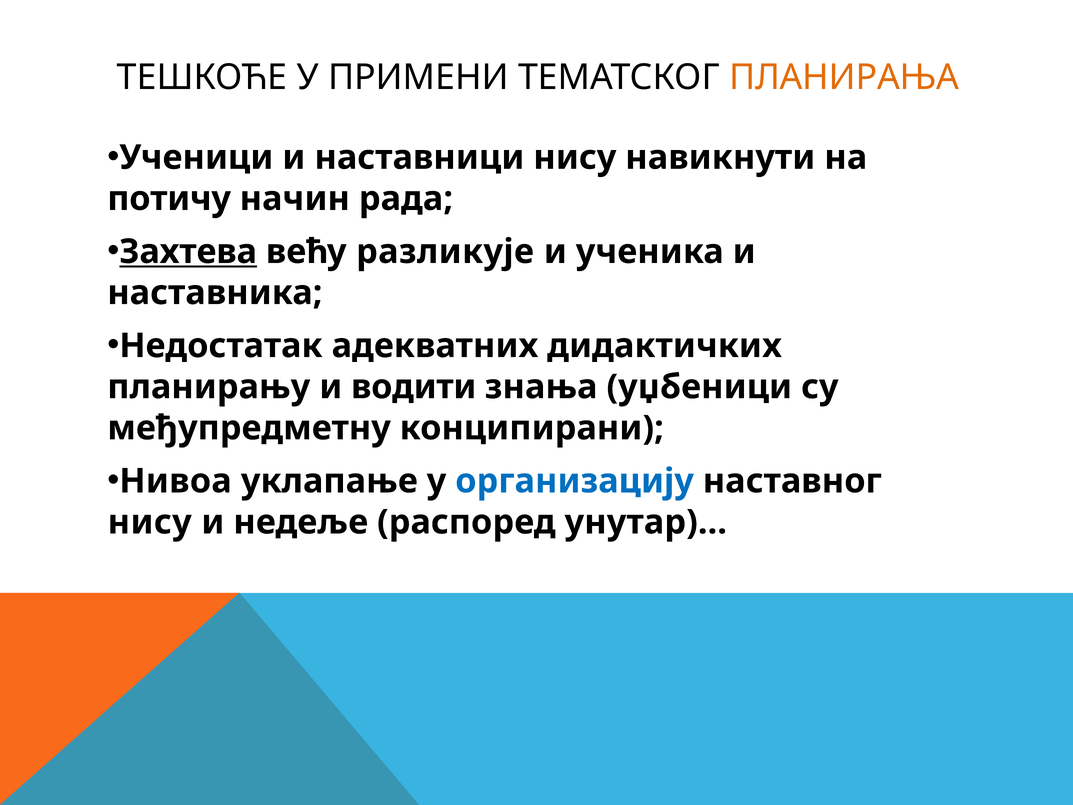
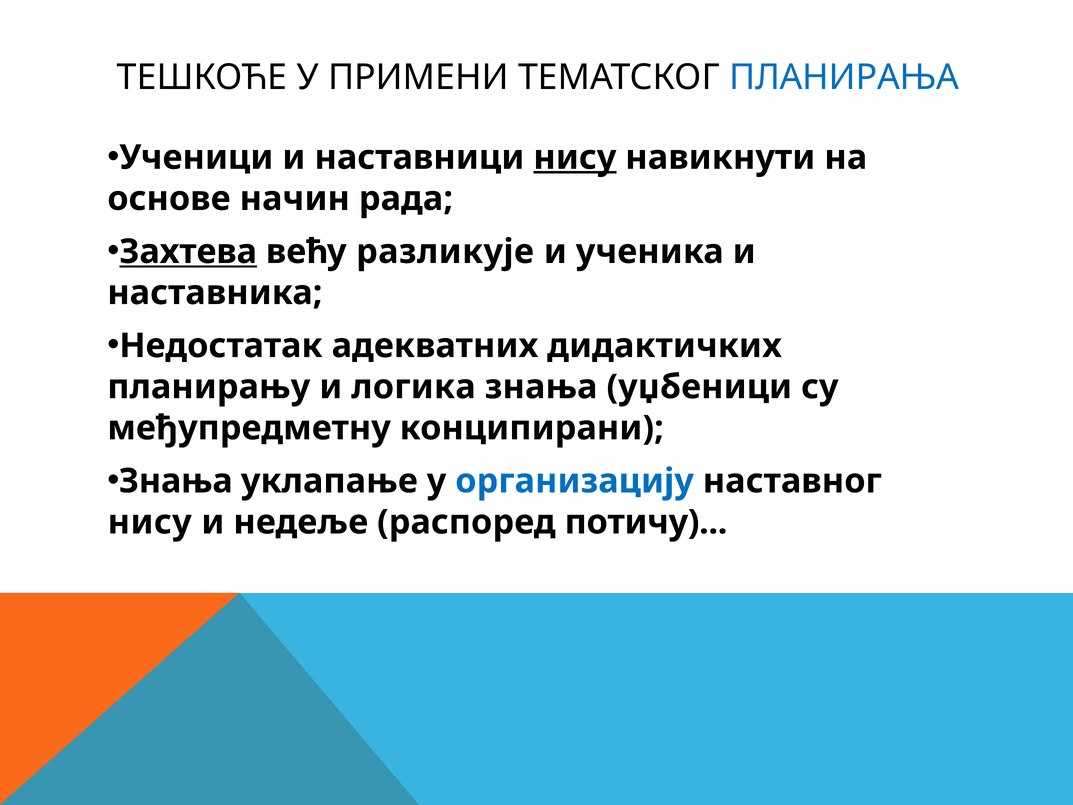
ПЛАНИРАЊА colour: orange -> blue
нису at (575, 157) underline: none -> present
потичу: потичу -> основе
водити: водити -> логика
Нивоа at (175, 481): Нивоа -> Знања
унутар: унутар -> потичу
